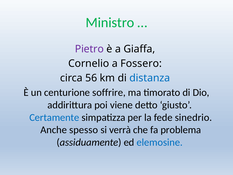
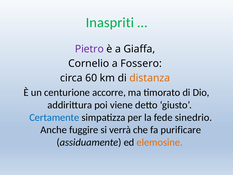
Ministro: Ministro -> Inaspriti
56: 56 -> 60
distanza colour: blue -> orange
soffrire: soffrire -> accorre
spesso: spesso -> fuggire
problema: problema -> purificare
elemosine colour: blue -> orange
